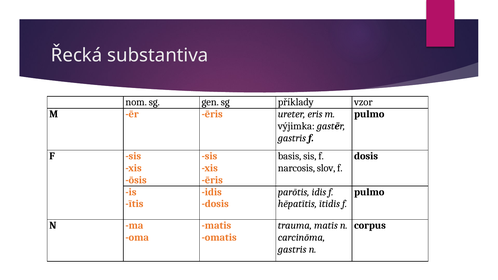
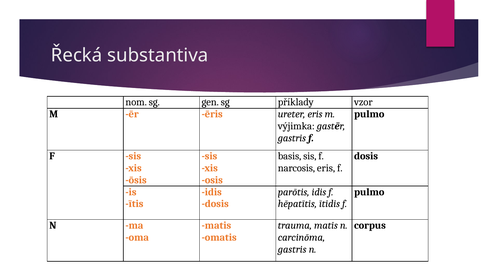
narcosis slov: slov -> eris
ēris at (212, 180): ēris -> osis
